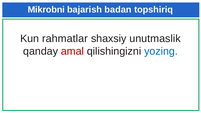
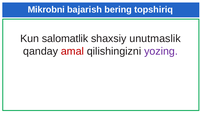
badan: badan -> bering
rahmatlar: rahmatlar -> salomatlik
yozing colour: blue -> purple
